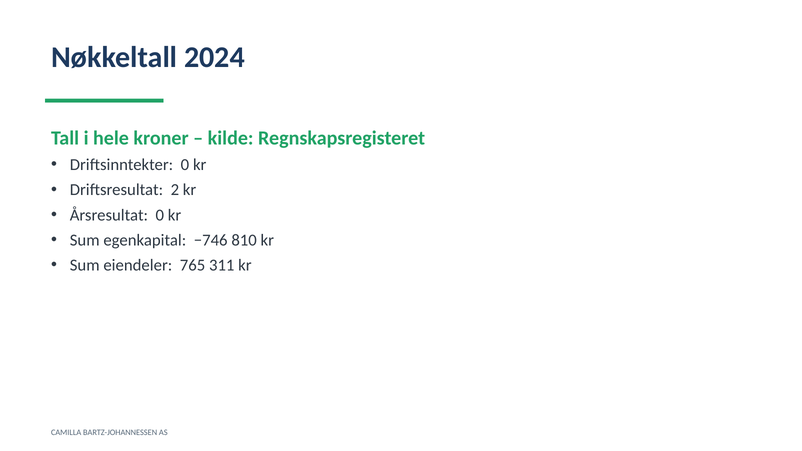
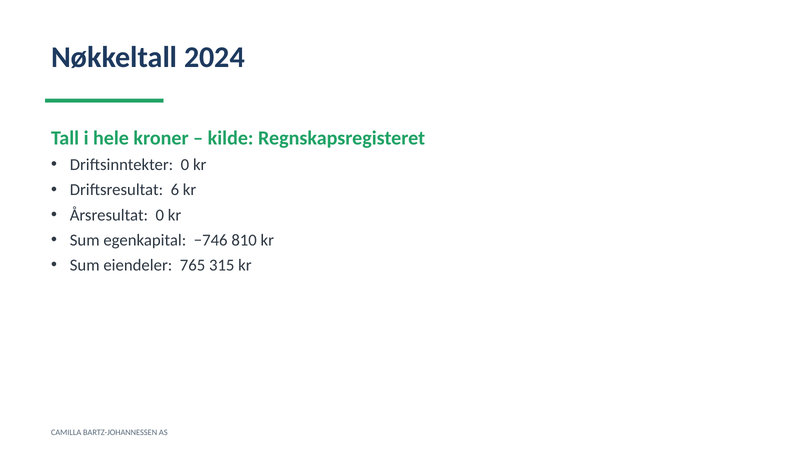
2: 2 -> 6
311: 311 -> 315
